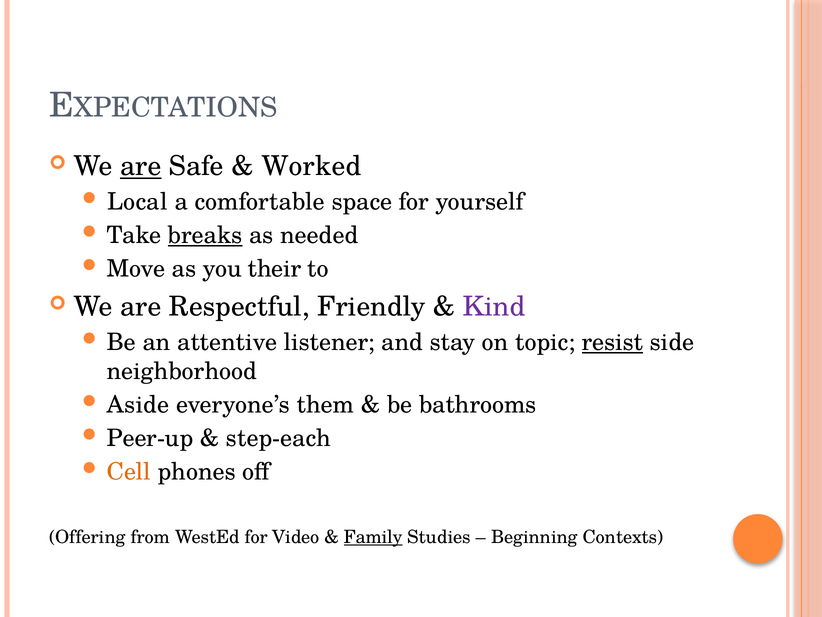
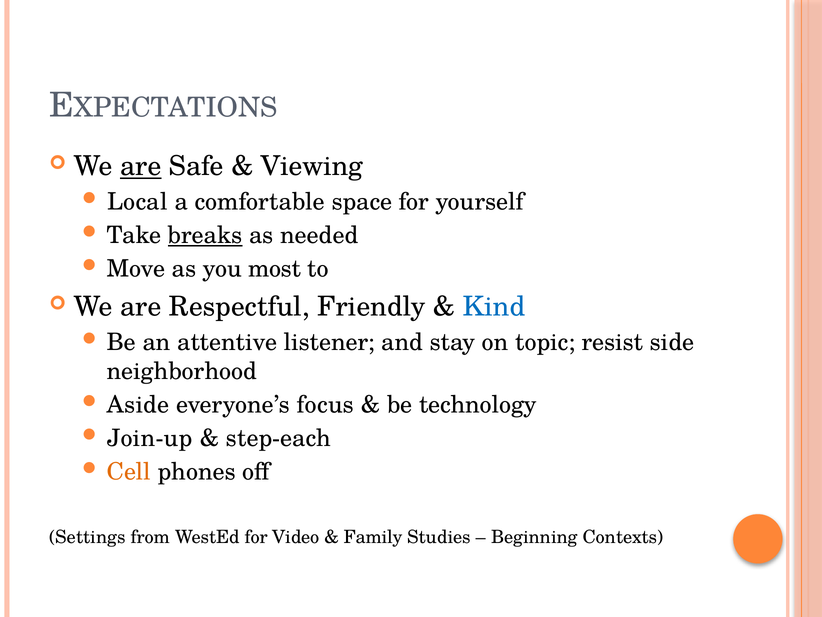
Worked: Worked -> Viewing
their: their -> most
Kind colour: purple -> blue
resist underline: present -> none
them: them -> focus
bathrooms: bathrooms -> technology
Peer-up: Peer-up -> Join-up
Offering: Offering -> Settings
Family underline: present -> none
